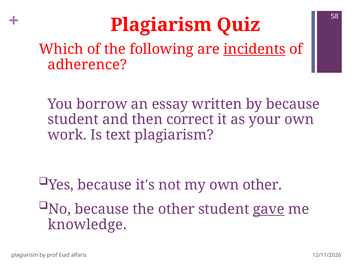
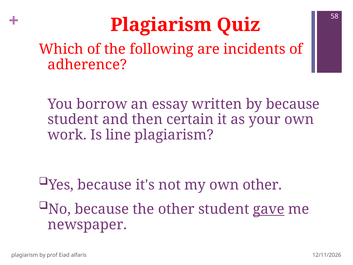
incidents underline: present -> none
correct: correct -> certain
text: text -> line
knowledge: knowledge -> newspaper
